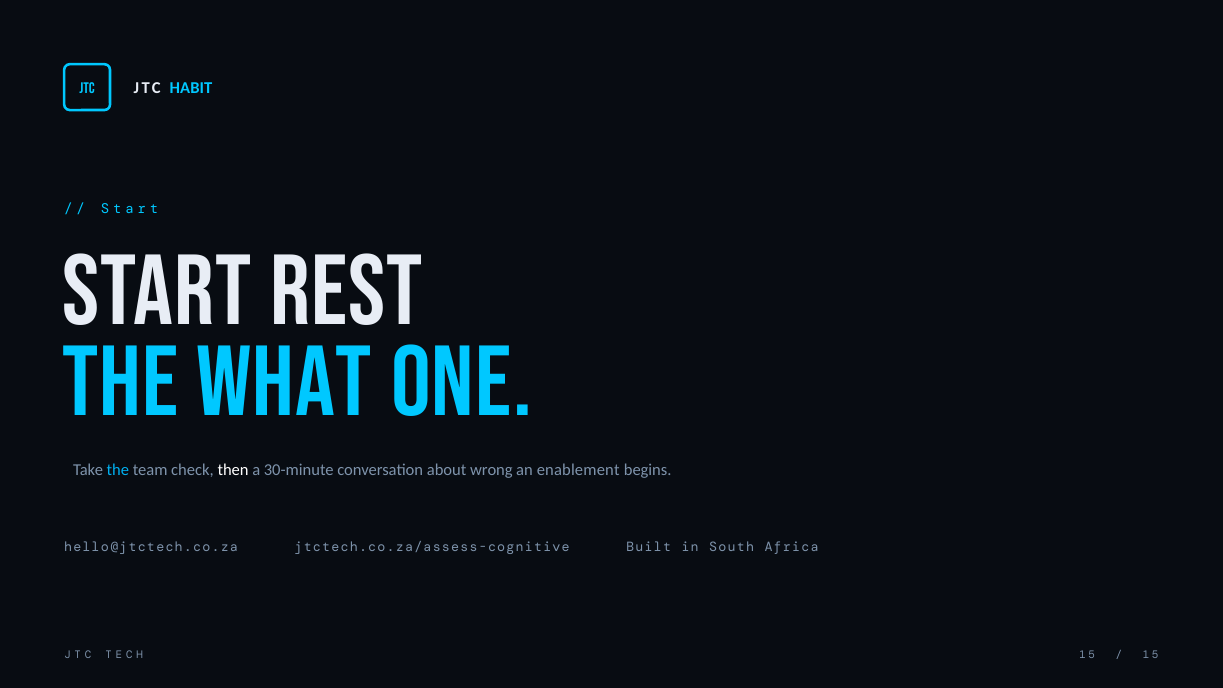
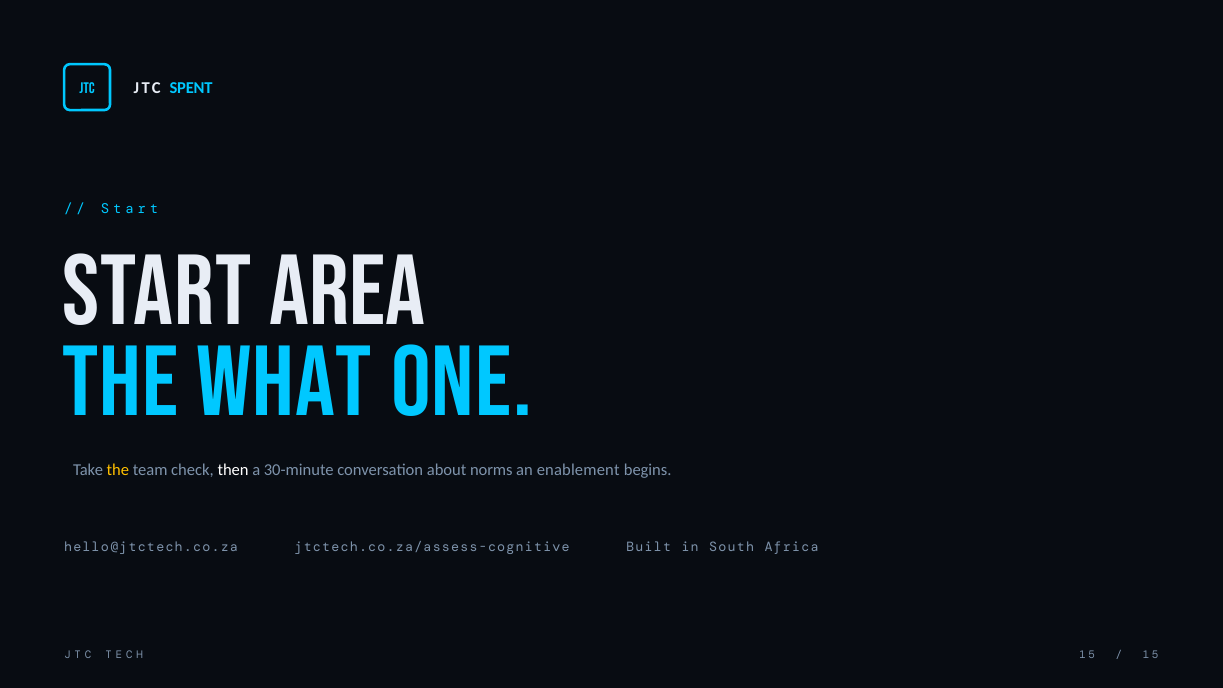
HABIT: HABIT -> SPENT
REST: REST -> AREA
the at (118, 470) colour: light blue -> yellow
wrong: wrong -> norms
